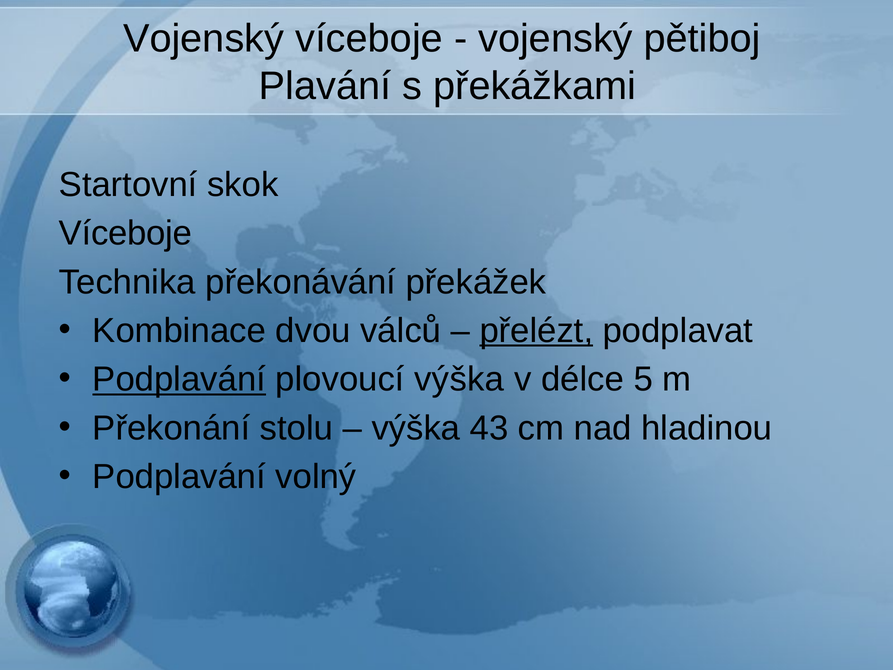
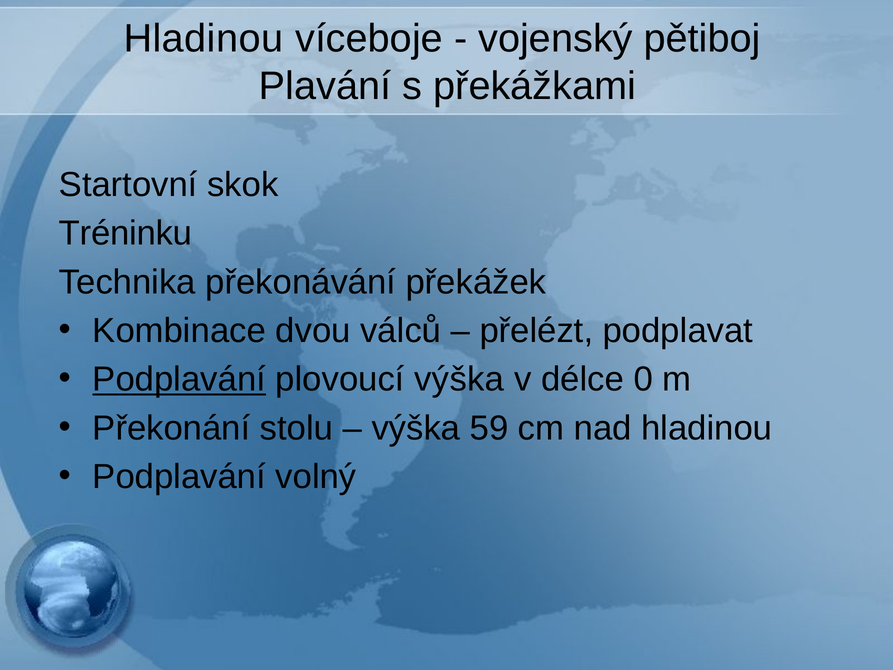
Vojenský at (204, 38): Vojenský -> Hladinou
Víceboje at (126, 233): Víceboje -> Tréninku
přelézt underline: present -> none
5: 5 -> 0
43: 43 -> 59
